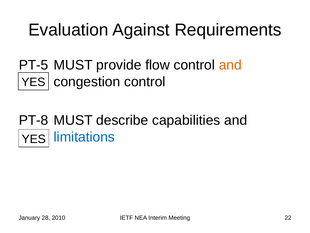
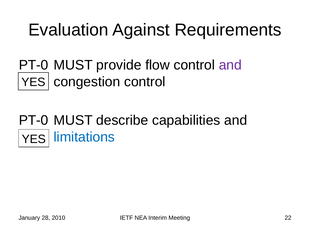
PT-5 at (33, 65): PT-5 -> PT-0
and at (230, 65) colour: orange -> purple
PT-8 at (33, 120): PT-8 -> PT-0
